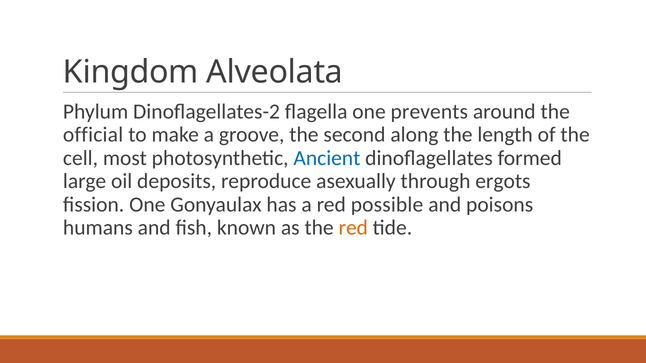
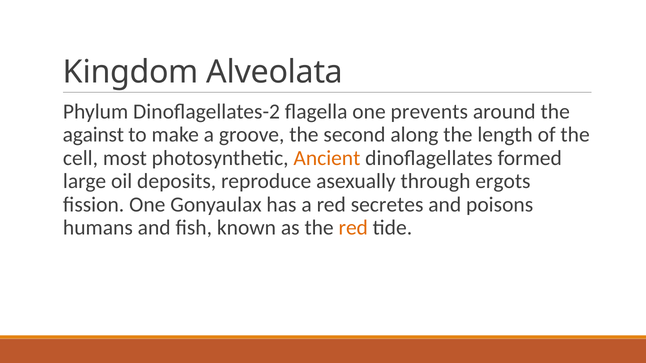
official: official -> against
Ancient colour: blue -> orange
possible: possible -> secretes
